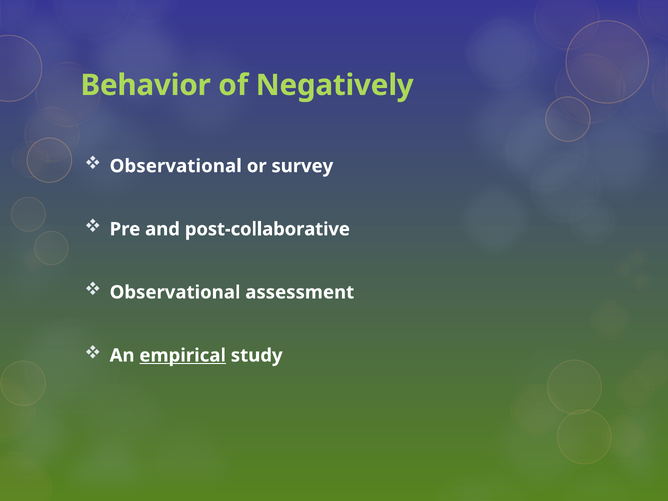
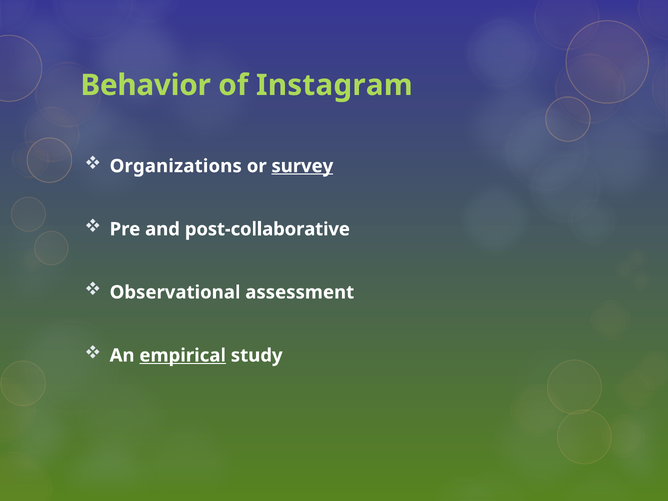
Negatively: Negatively -> Instagram
Observational at (176, 166): Observational -> Organizations
survey underline: none -> present
